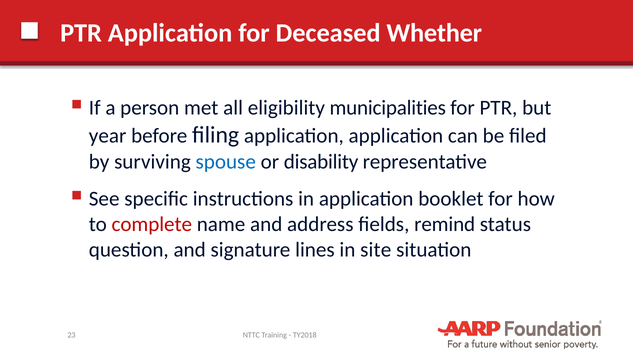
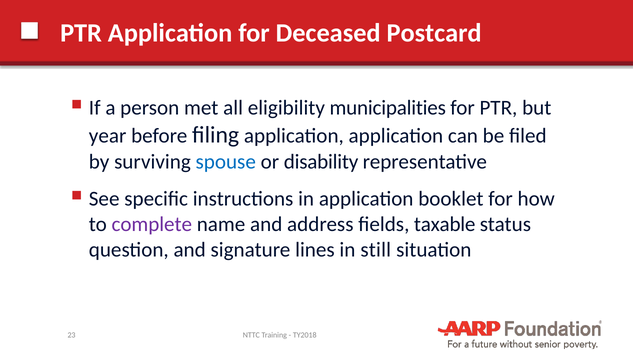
Whether: Whether -> Postcard
complete colour: red -> purple
remind: remind -> taxable
site: site -> still
